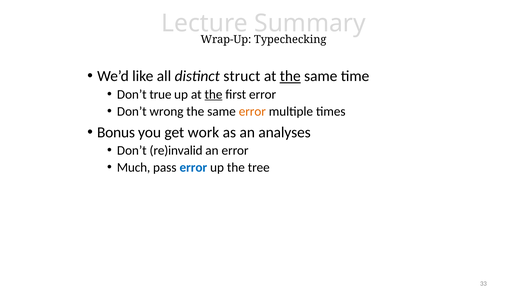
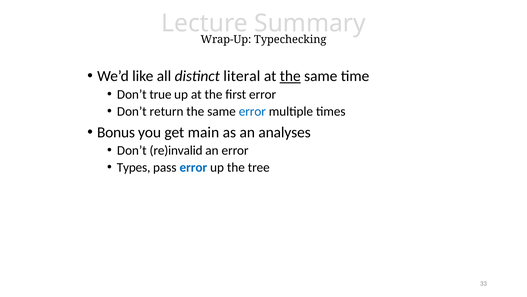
struct: struct -> literal
the at (213, 94) underline: present -> none
wrong: wrong -> return
error at (252, 111) colour: orange -> blue
work: work -> main
Much: Much -> Types
